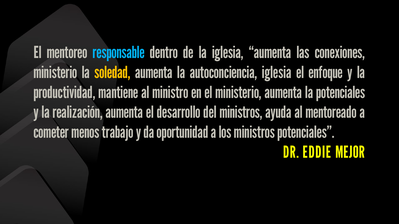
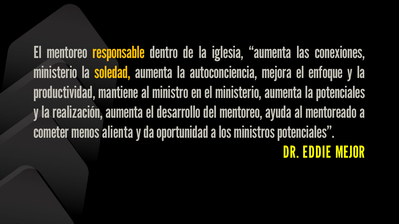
responsable colour: light blue -> yellow
autoconciencia iglesia: iglesia -> mejora
del ministros: ministros -> mentoreo
trabajo: trabajo -> alienta
